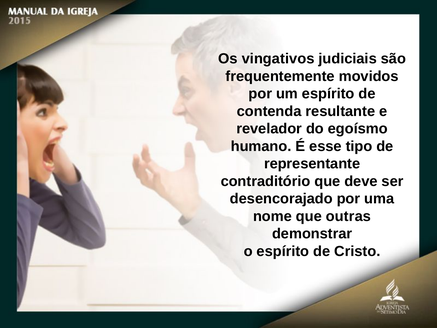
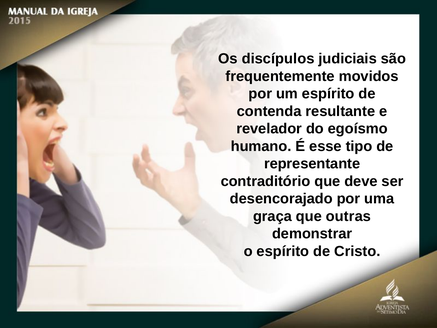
vingativos: vingativos -> discípulos
nome: nome -> graça
